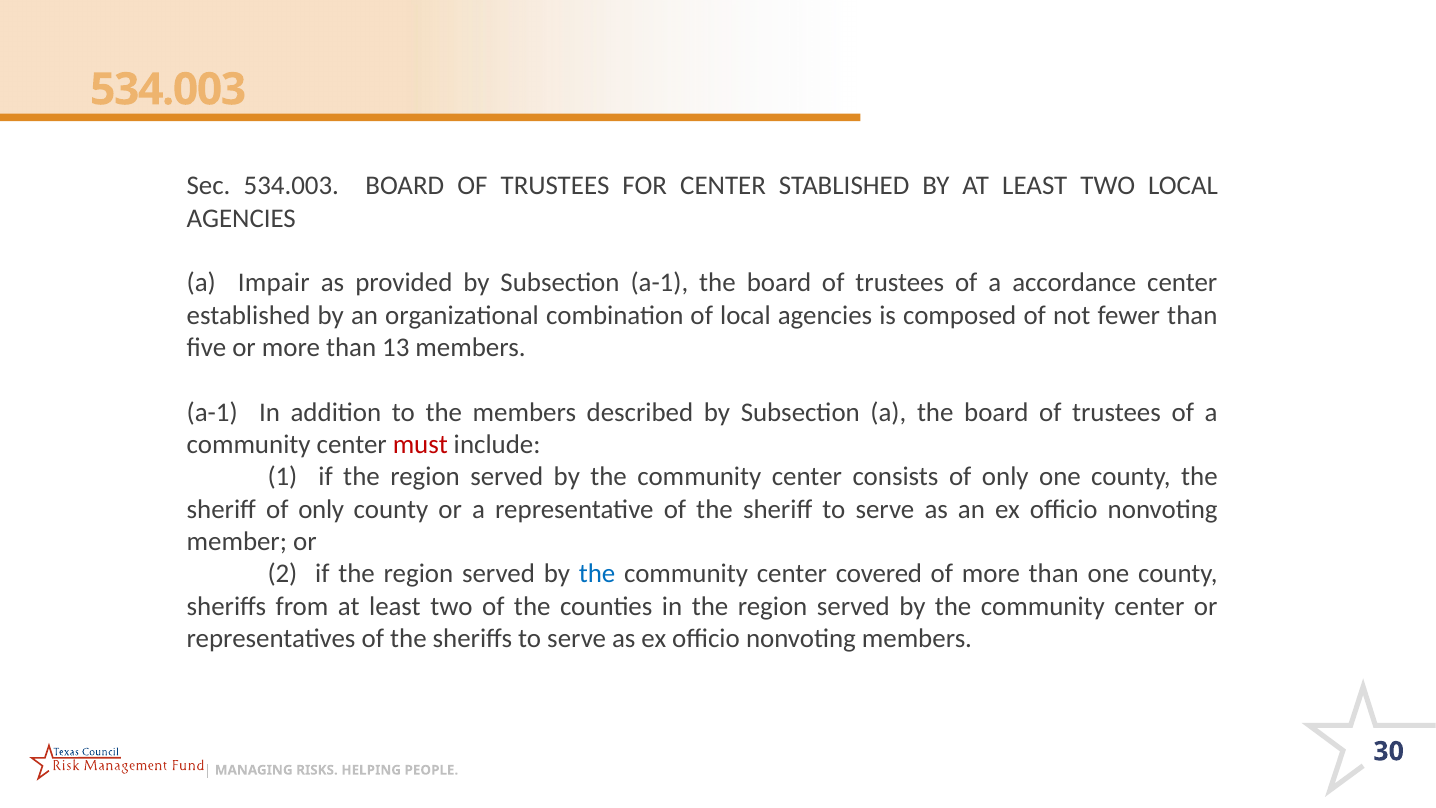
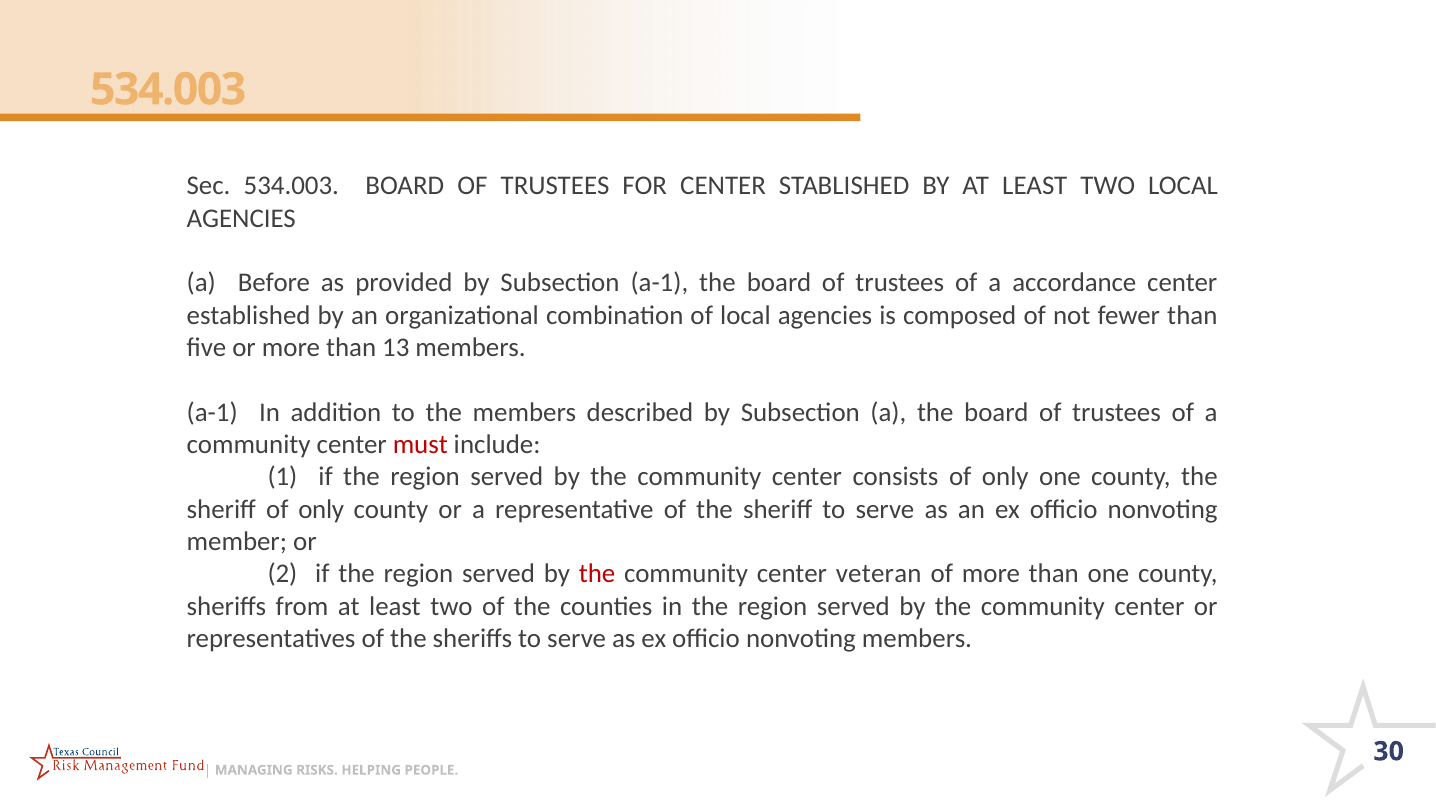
Impair: Impair -> Before
the at (597, 574) colour: blue -> red
covered: covered -> veteran
